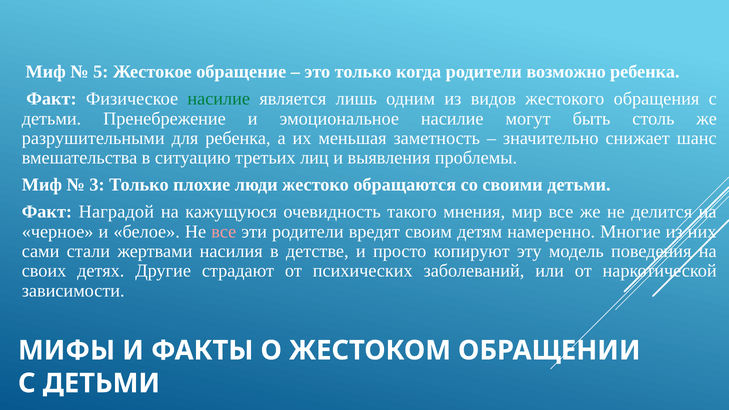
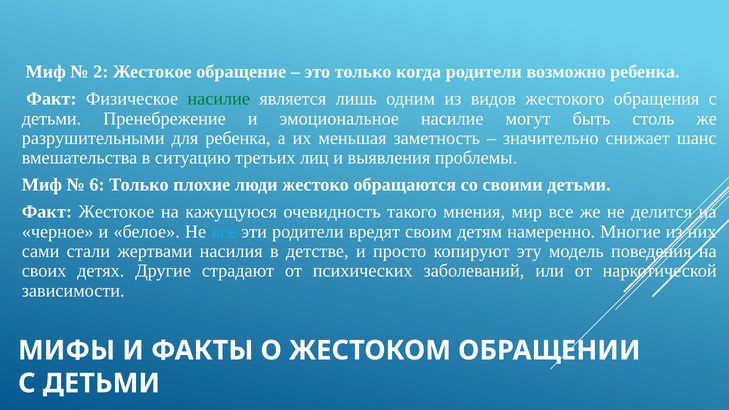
5: 5 -> 2
3: 3 -> 6
Факт Наградой: Наградой -> Жестокое
все at (224, 232) colour: pink -> light blue
